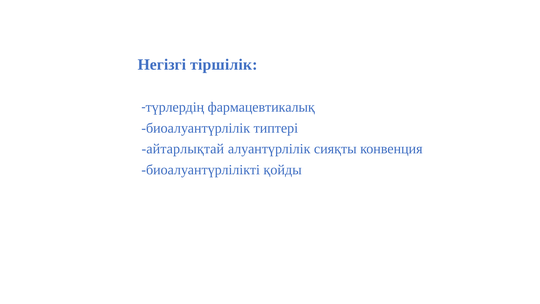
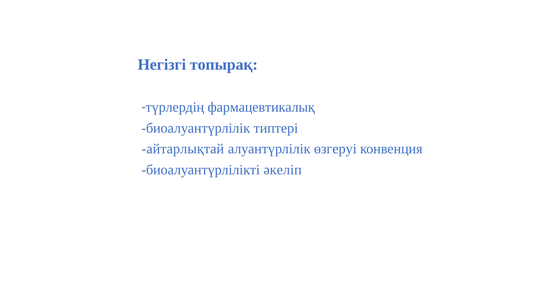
тіршілік: тіршілік -> топырақ
сияқты: сияқты -> өзгеруі
қойды: қойды -> әкеліп
